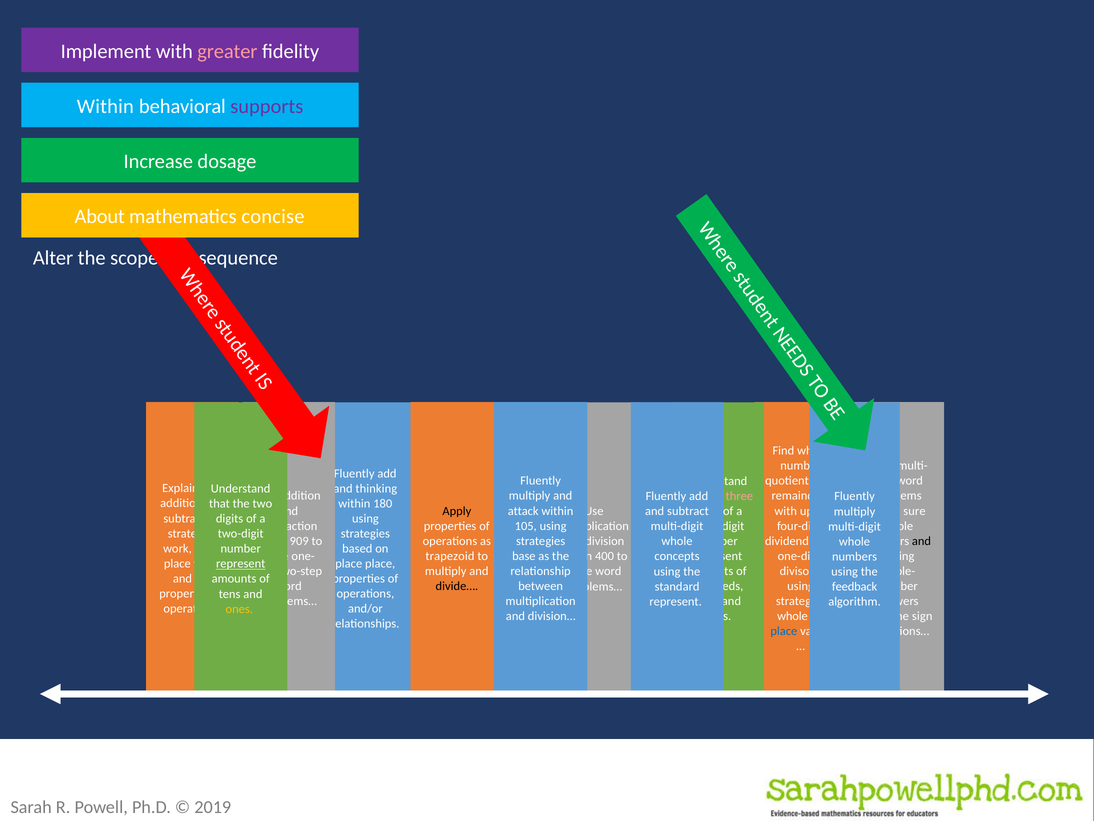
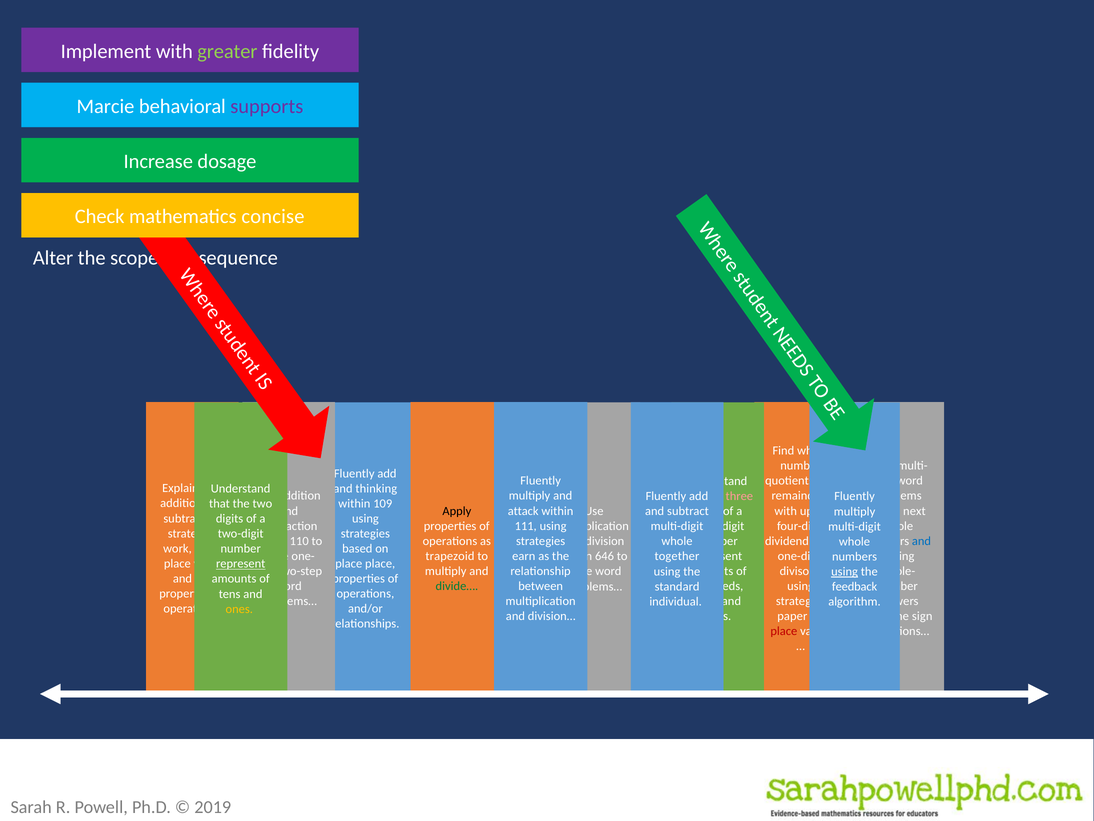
greater colour: pink -> light green
Within at (105, 106): Within -> Marcie
About: About -> Check
180: 180 -> 109
sure: sure -> next
105: 105 -> 111
909: 909 -> 110
and at (921, 541) colour: black -> blue
base: base -> earn
400: 400 -> 646
concepts: concepts -> together
using at (845, 571) underline: none -> present
divide… colour: black -> green
represent at (676, 601): represent -> individual
whole at (792, 616): whole -> paper
place at (784, 631) colour: blue -> red
